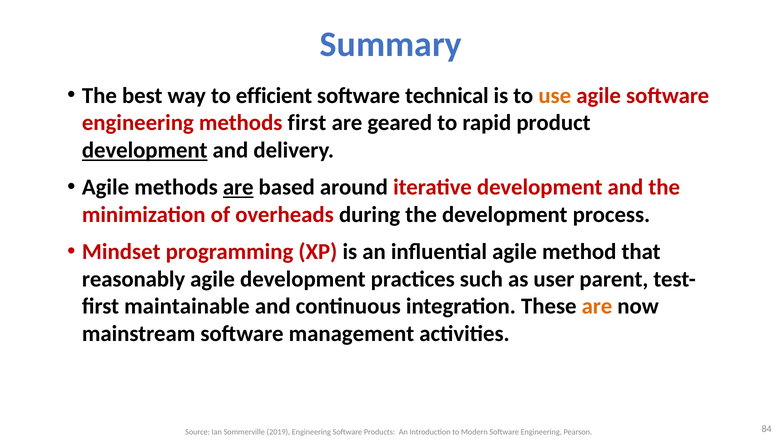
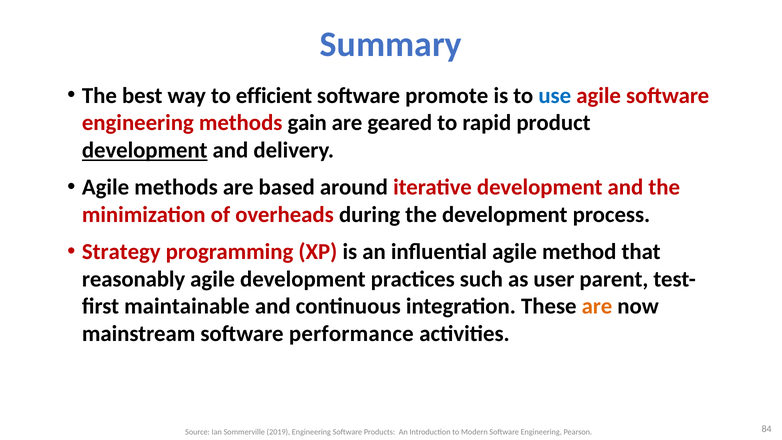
technical: technical -> promote
use colour: orange -> blue
methods first: first -> gain
are at (238, 187) underline: present -> none
Mindset: Mindset -> Strategy
management: management -> performance
